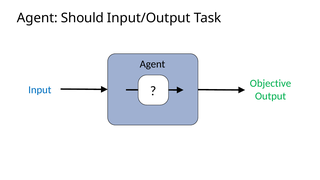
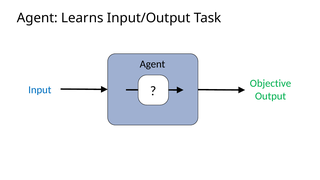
Should: Should -> Learns
